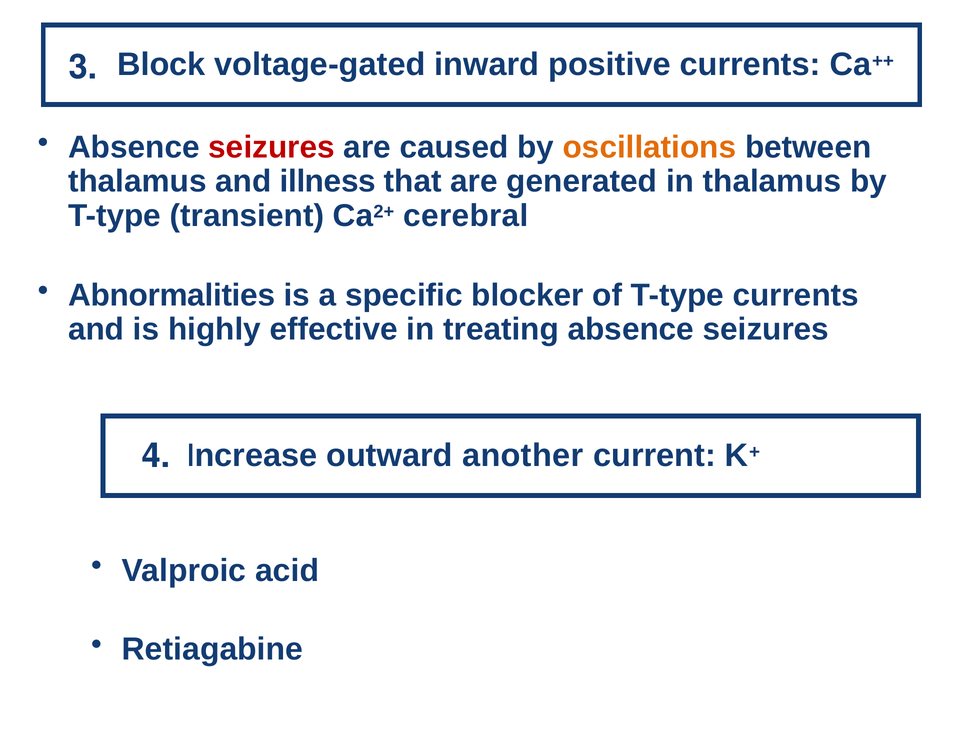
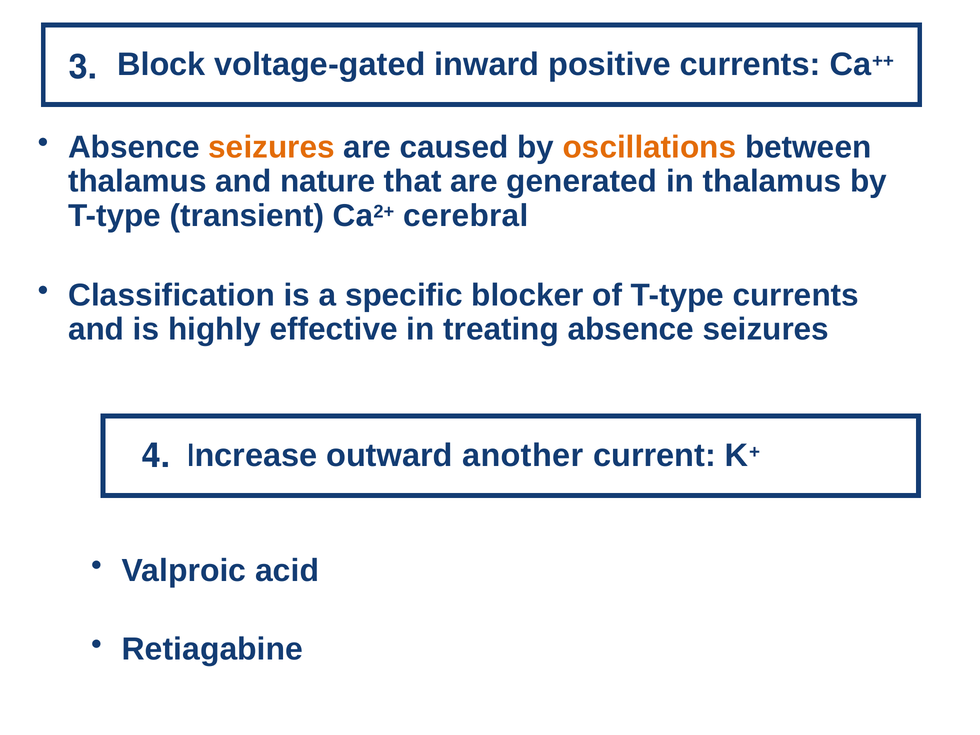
seizures at (272, 147) colour: red -> orange
illness: illness -> nature
Abnormalities: Abnormalities -> Classification
